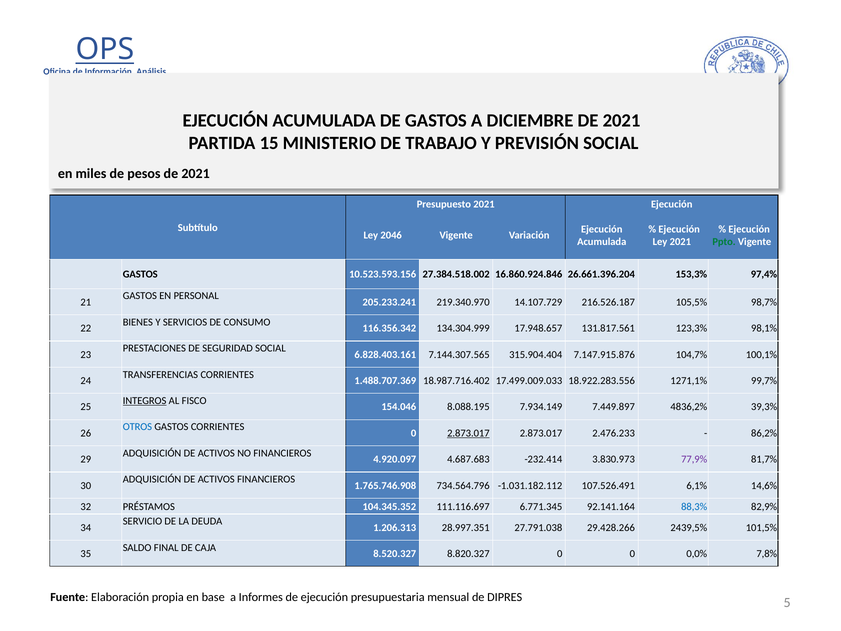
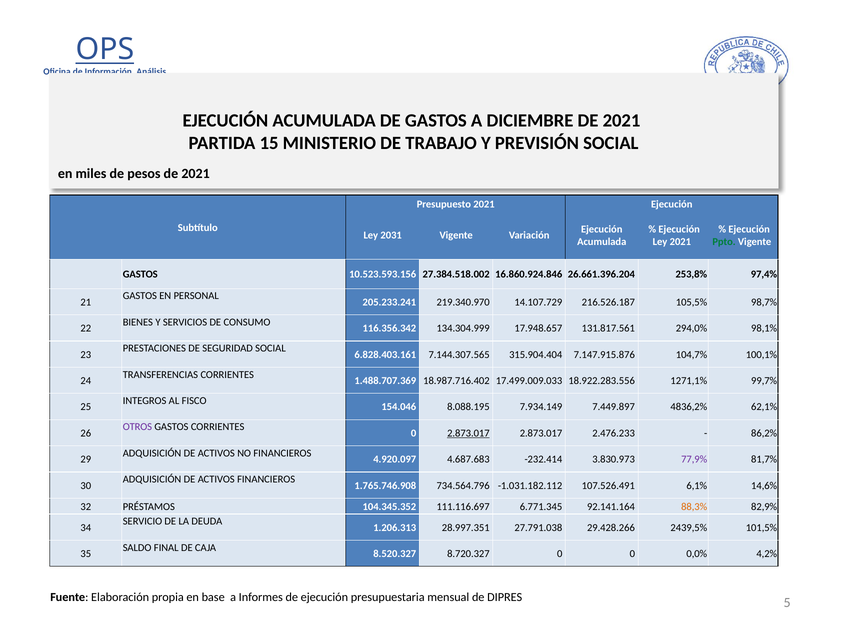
2046: 2046 -> 2031
153,3%: 153,3% -> 253,8%
123,3%: 123,3% -> 294,0%
INTEGROS underline: present -> none
39,3%: 39,3% -> 62,1%
OTROS colour: blue -> purple
88,3% colour: blue -> orange
8.820.327: 8.820.327 -> 8.720.327
7,8%: 7,8% -> 4,2%
